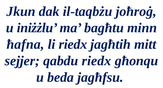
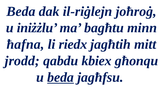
Jkun at (21, 11): Jkun -> Beda
il-taqbżu: il-taqbżu -> il-riġlejn
sejjer: sejjer -> jrodd
qabdu riedx: riedx -> kbiex
beda at (61, 77) underline: none -> present
